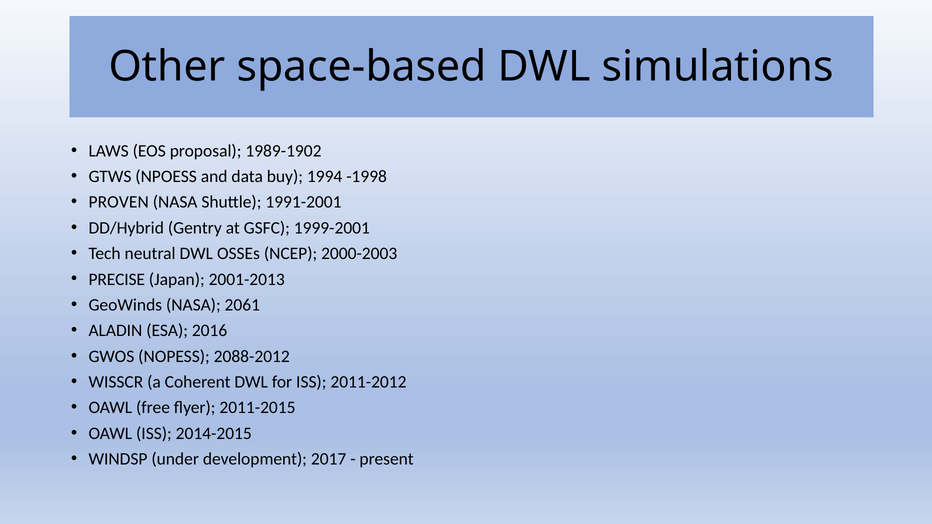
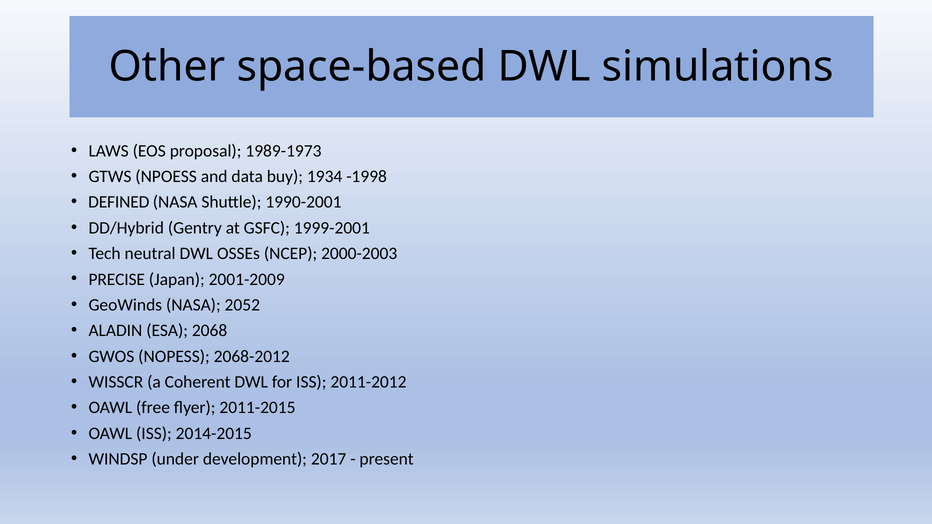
1989-1902: 1989-1902 -> 1989-1973
1994: 1994 -> 1934
PROVEN: PROVEN -> DEFINED
1991-2001: 1991-2001 -> 1990-2001
2001-2013: 2001-2013 -> 2001-2009
2061: 2061 -> 2052
2016: 2016 -> 2068
2088-2012: 2088-2012 -> 2068-2012
